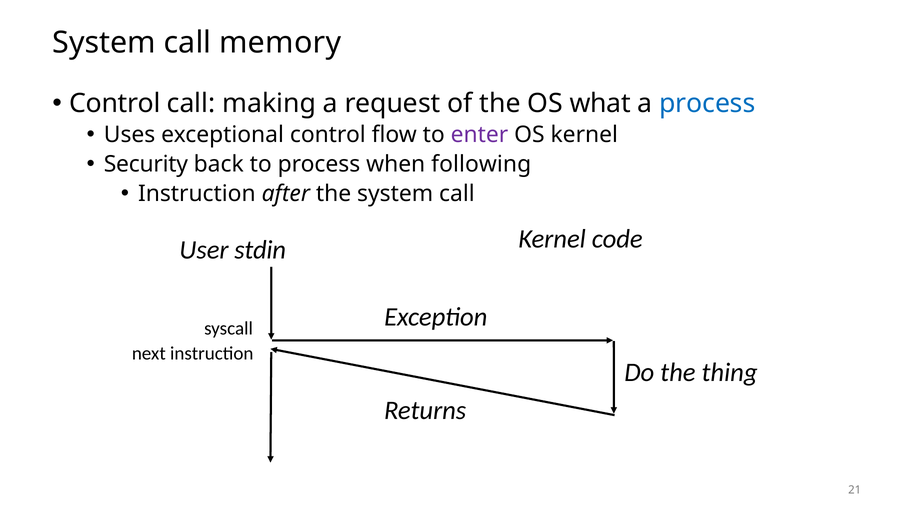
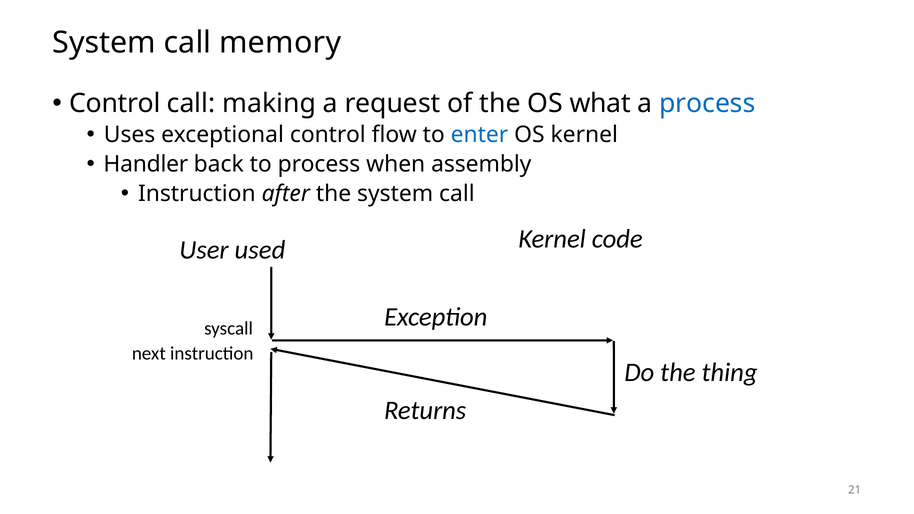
enter colour: purple -> blue
Security: Security -> Handler
following: following -> assembly
stdin: stdin -> used
